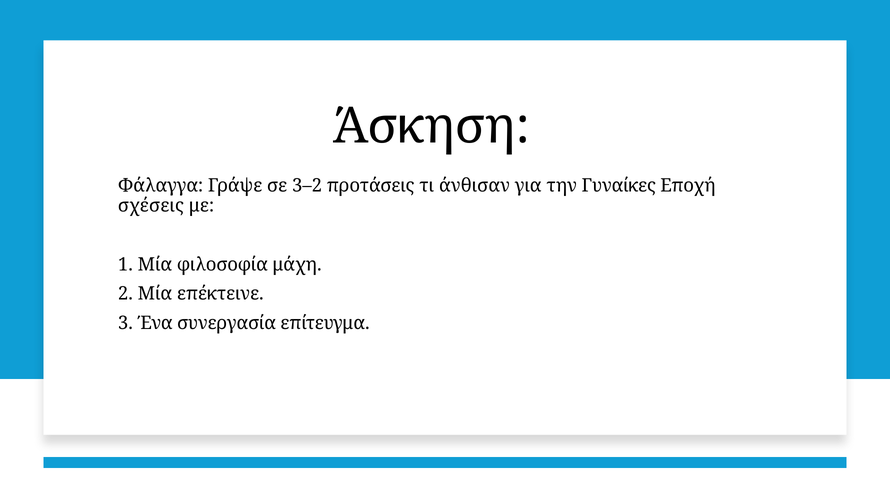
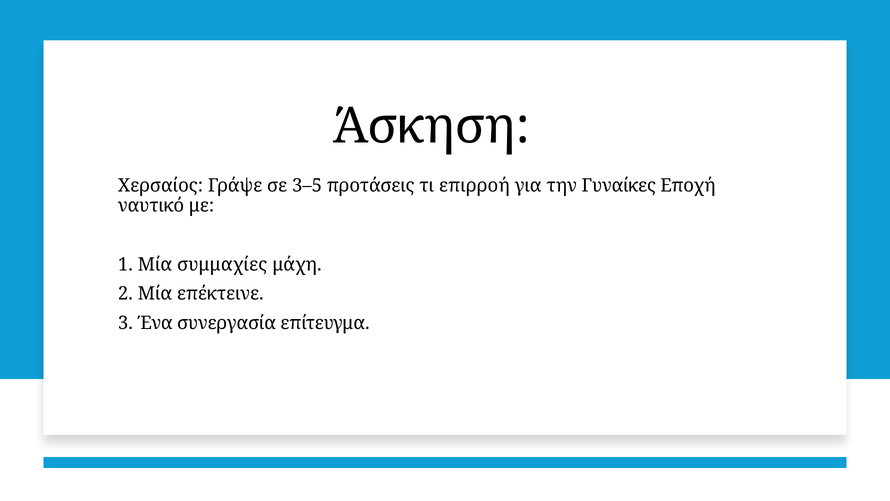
Φάλαγγα: Φάλαγγα -> Χερσαίος
3–2: 3–2 -> 3–5
άνθισαν: άνθισαν -> επιρροή
σχέσεις: σχέσεις -> ναυτικό
φιλοσοφία: φιλοσοφία -> συμμαχίες
